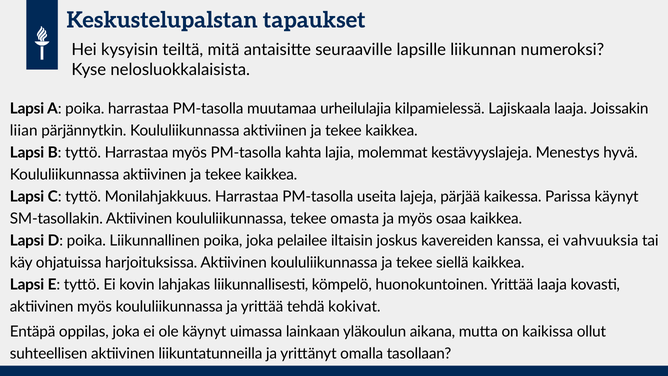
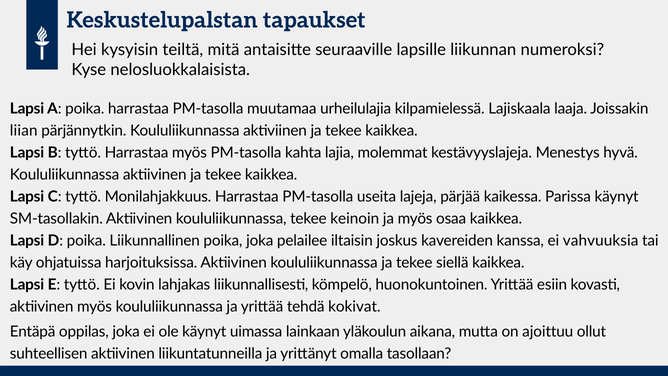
omasta: omasta -> keinoin
Yrittää laaja: laaja -> esiin
kaikissa: kaikissa -> ajoittuu
